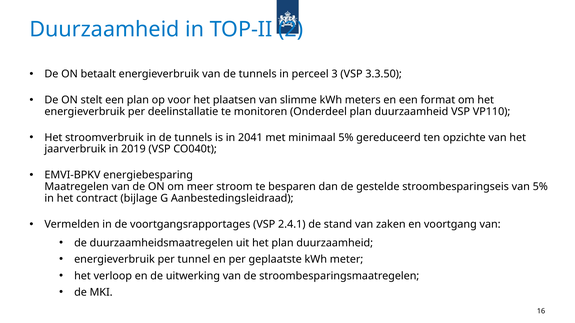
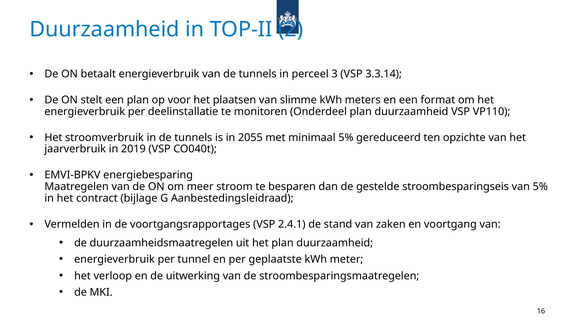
3.3.50: 3.3.50 -> 3.3.14
2041: 2041 -> 2055
